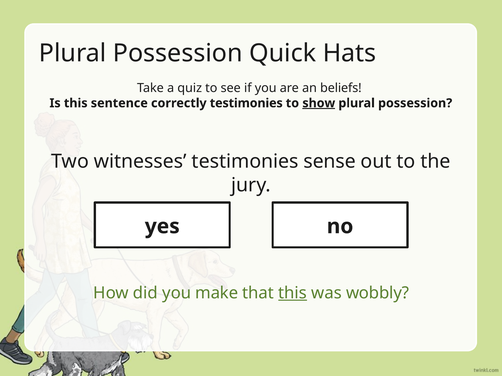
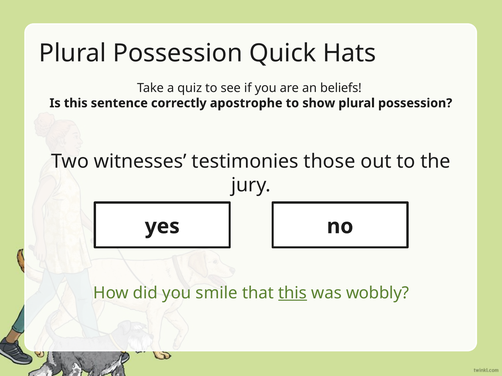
correctly testimonies: testimonies -> apostrophe
show underline: present -> none
sense: sense -> those
make: make -> smile
